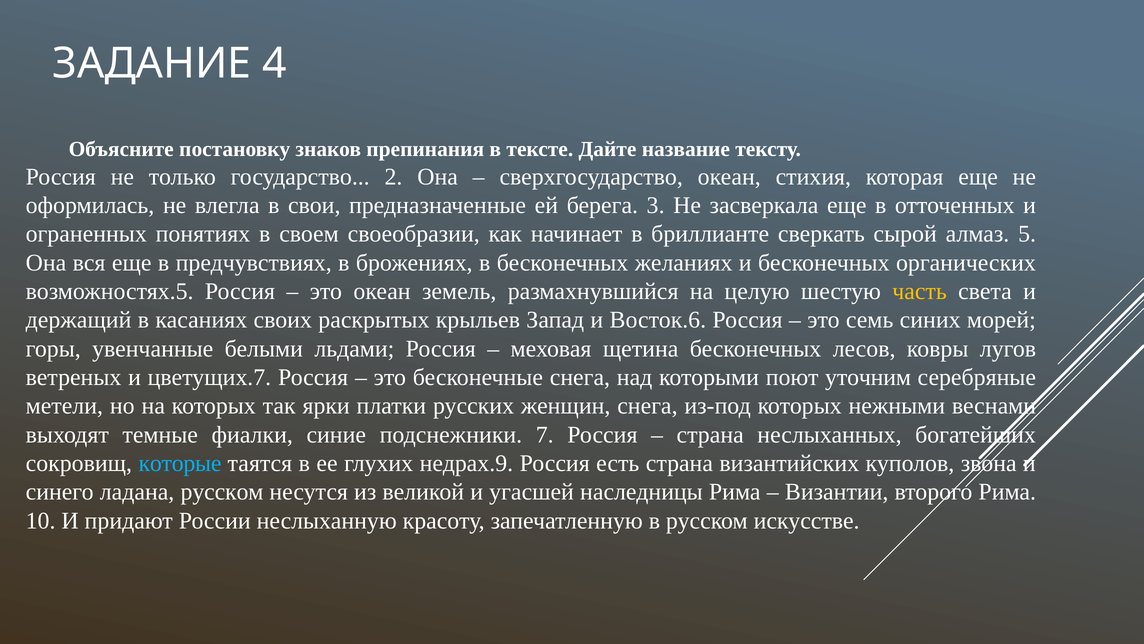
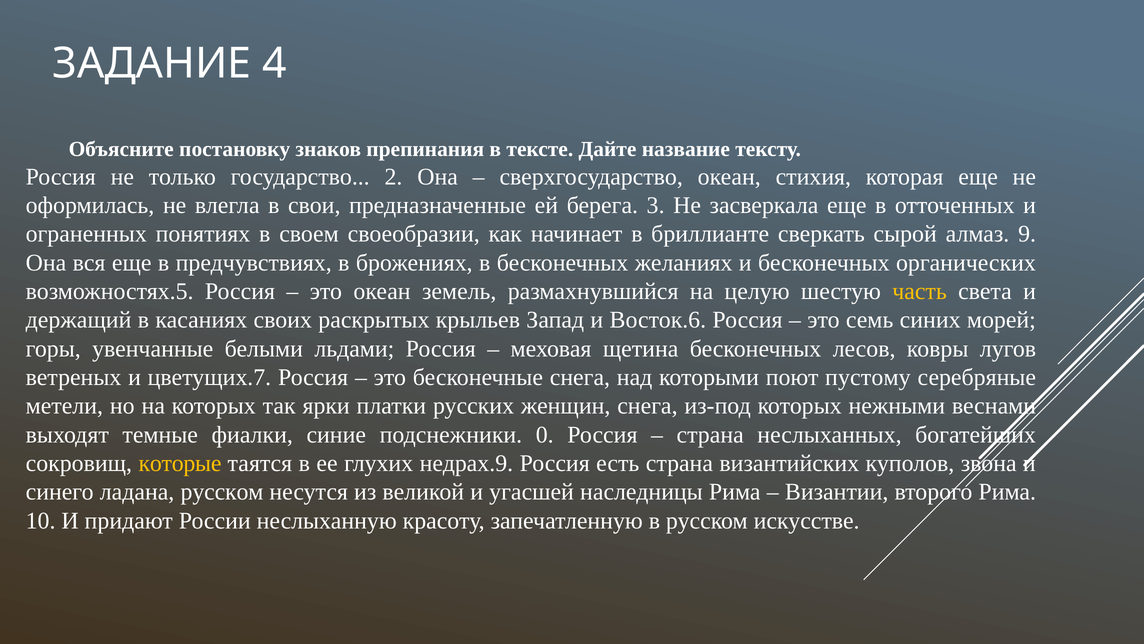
5: 5 -> 9
уточним: уточним -> пустому
7: 7 -> 0
которые colour: light blue -> yellow
